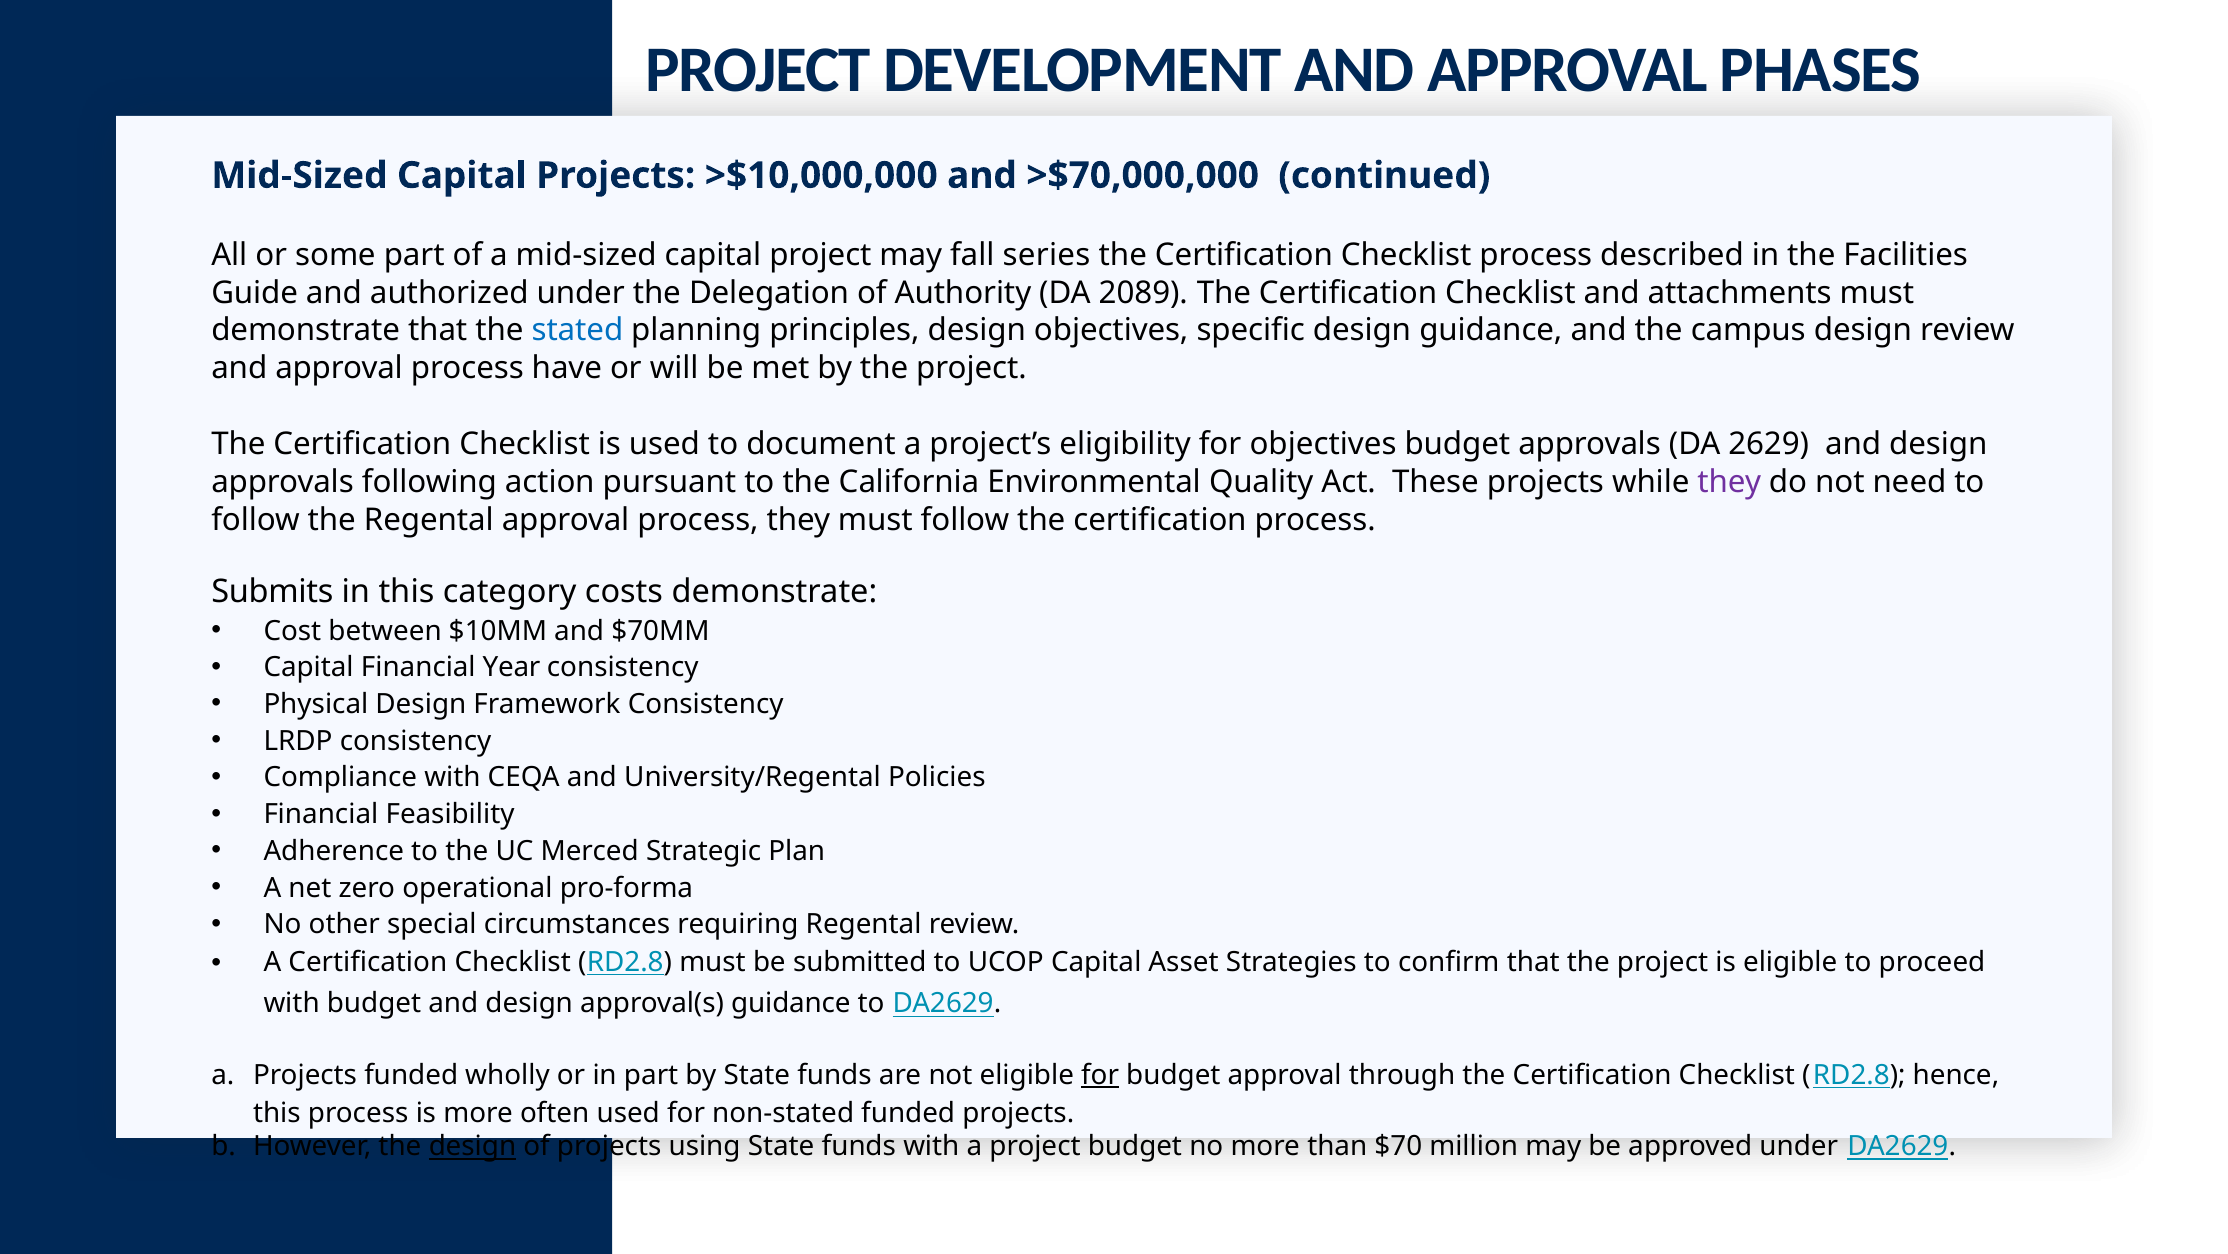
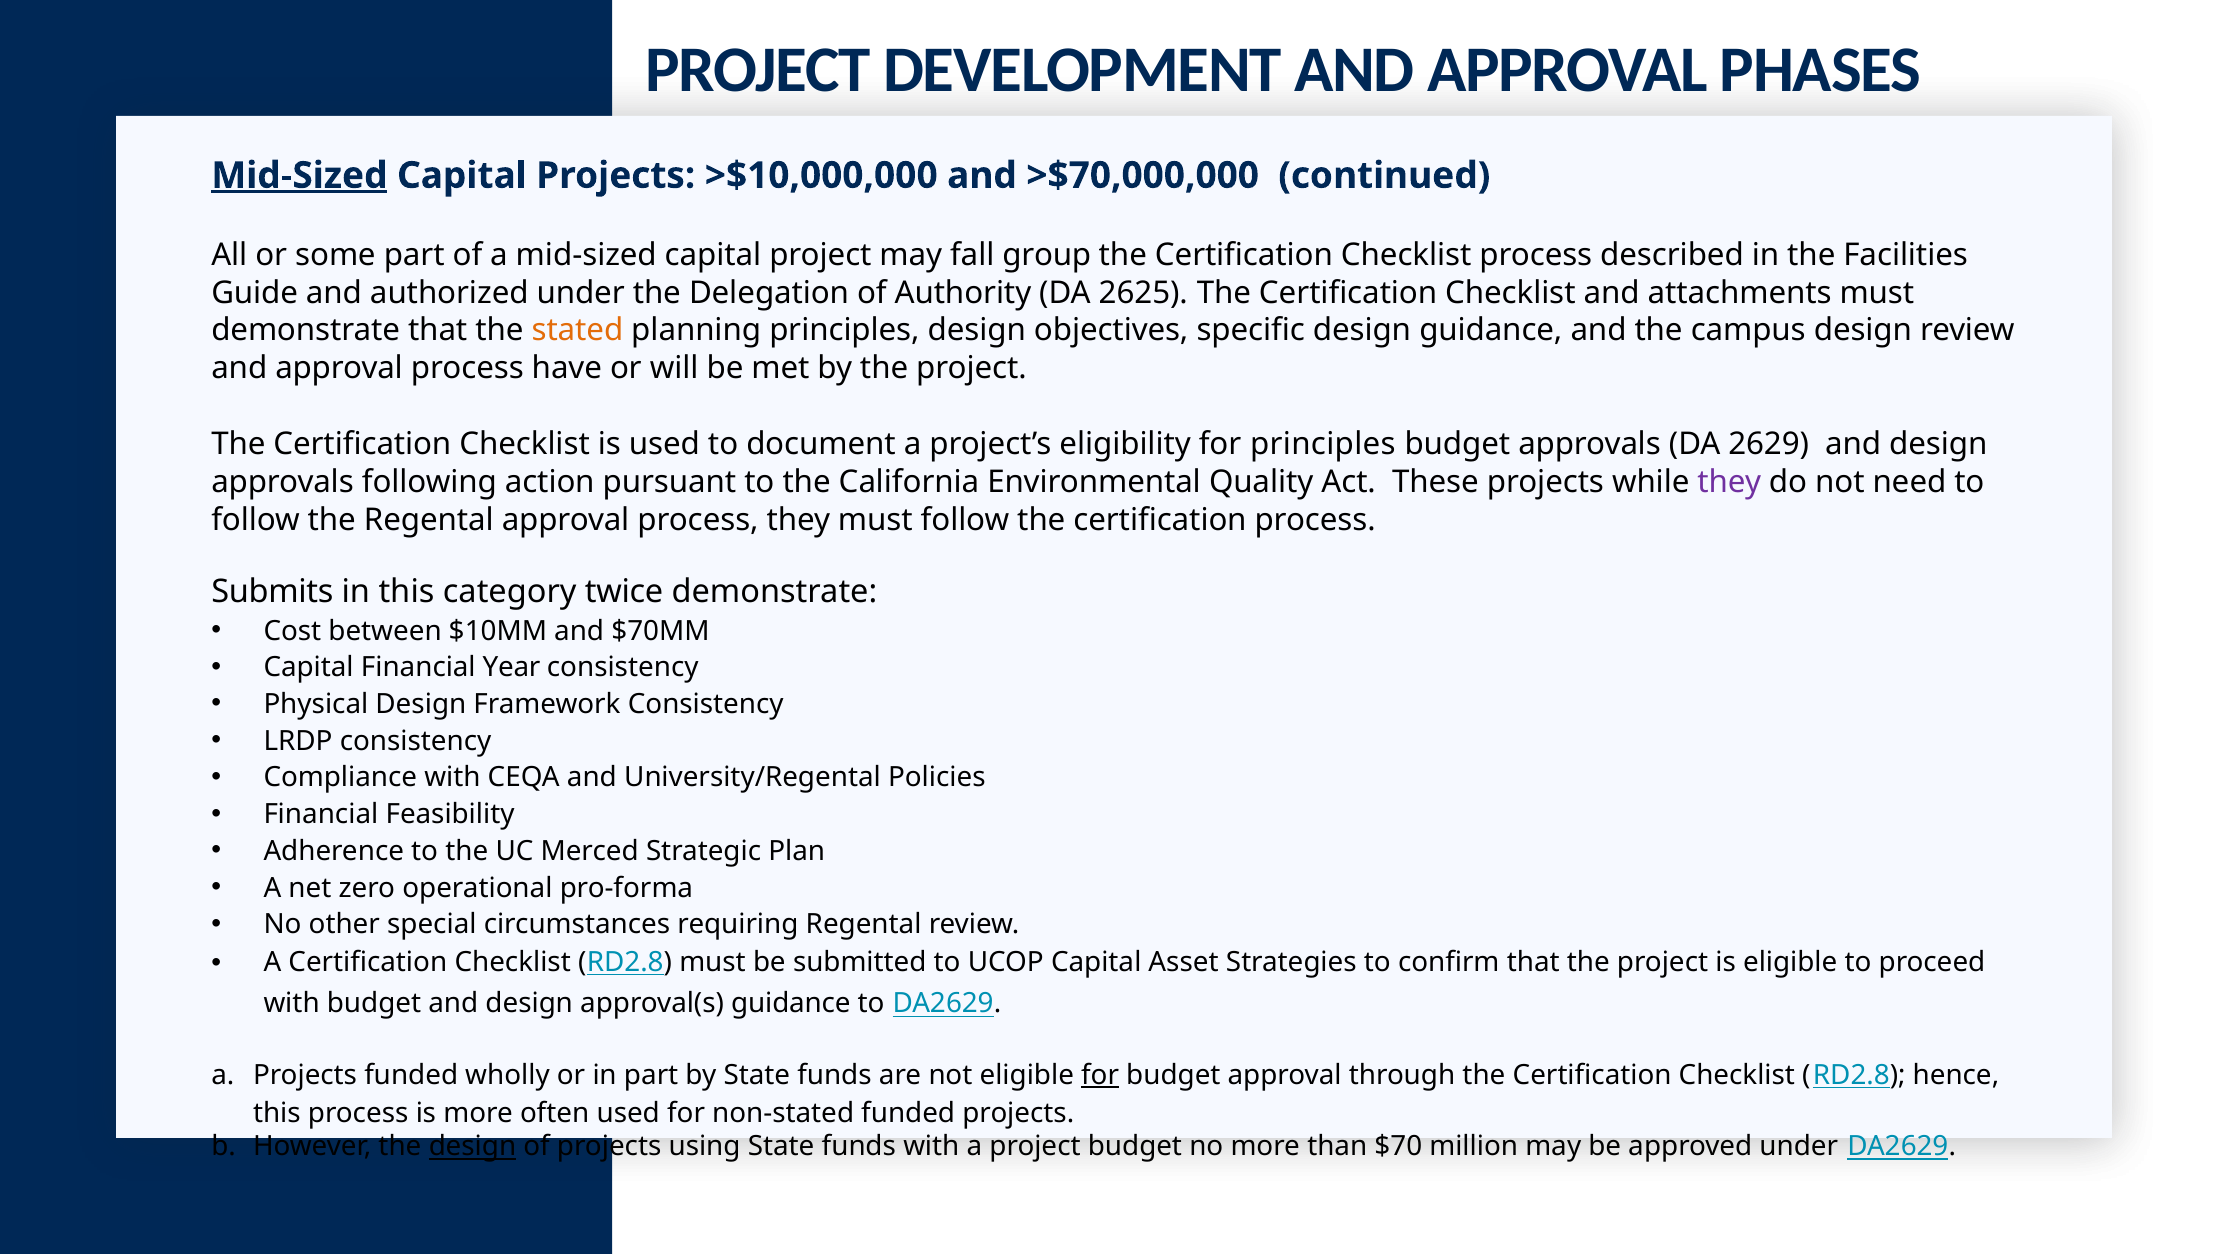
Mid-Sized at (299, 175) underline: none -> present
series: series -> group
2089: 2089 -> 2625
stated colour: blue -> orange
for objectives: objectives -> principles
costs: costs -> twice
